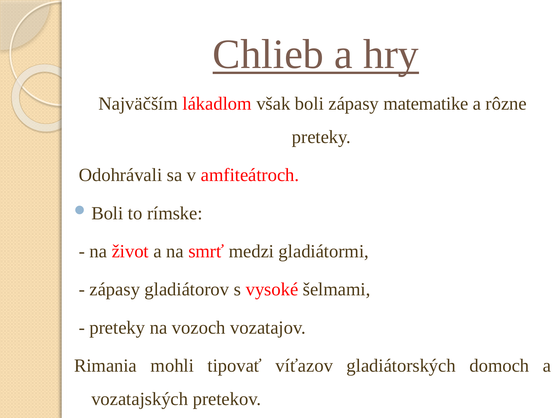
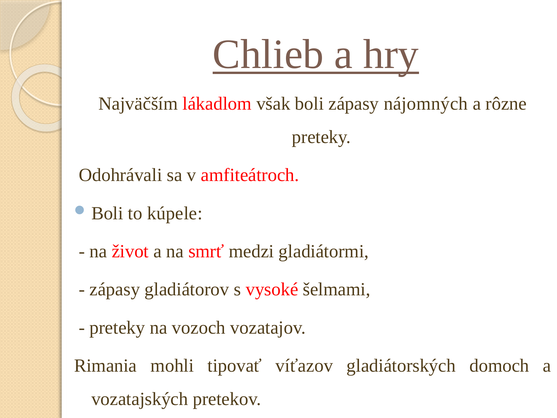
matematike: matematike -> nájomných
rímske: rímske -> kúpele
